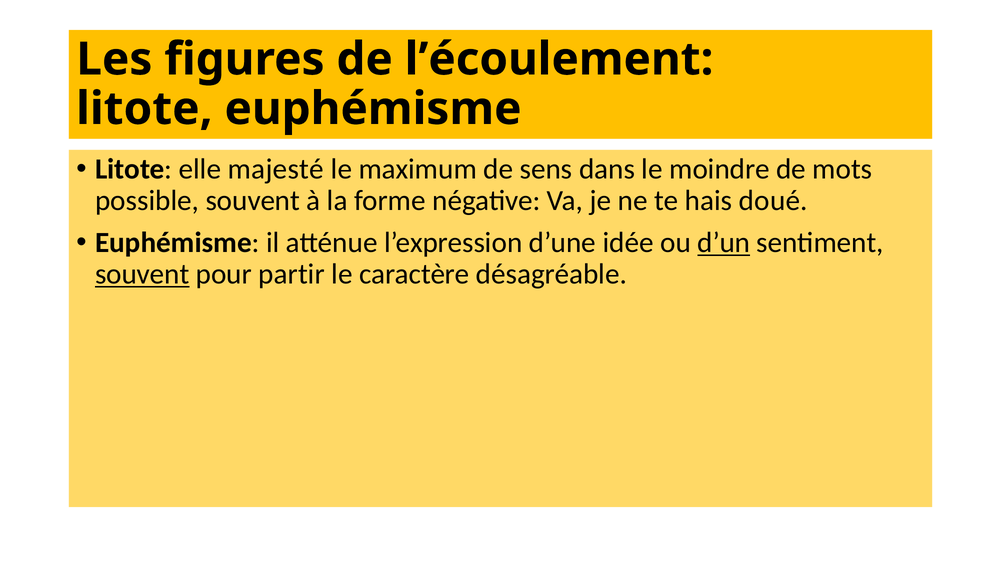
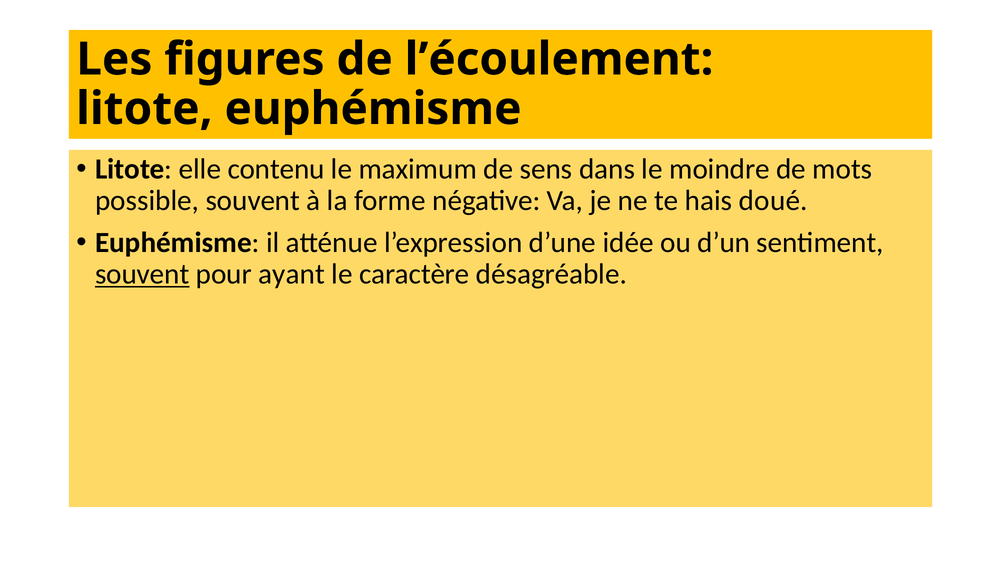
majesté: majesté -> contenu
d’un underline: present -> none
partir: partir -> ayant
